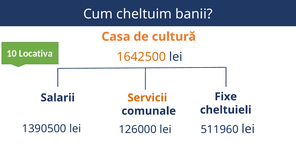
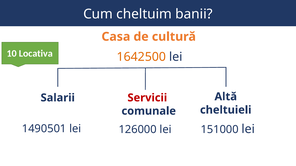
Servicii colour: orange -> red
Fixe: Fixe -> Altă
1390500: 1390500 -> 1490501
511960: 511960 -> 151000
